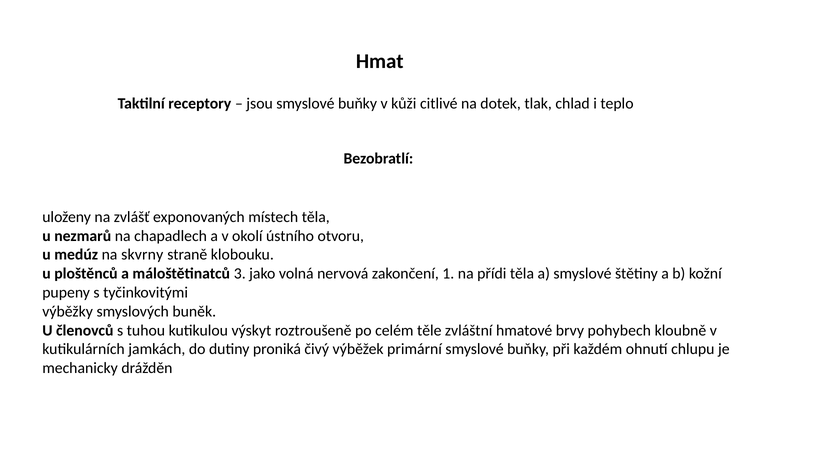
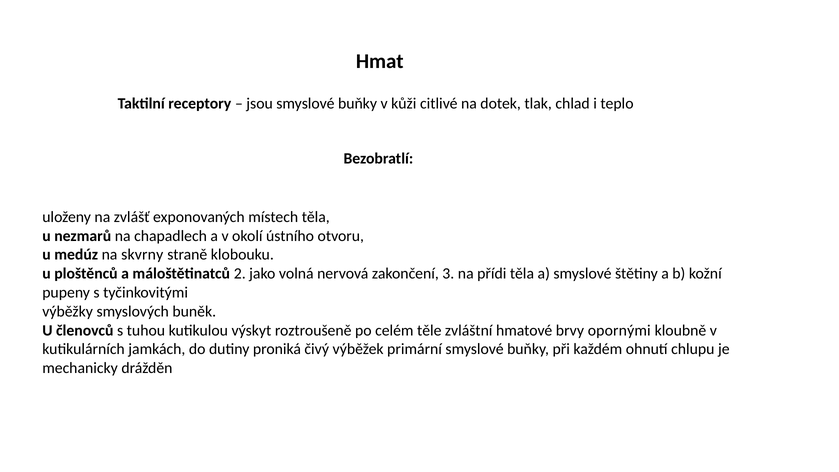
3: 3 -> 2
1: 1 -> 3
pohybech: pohybech -> opornými
